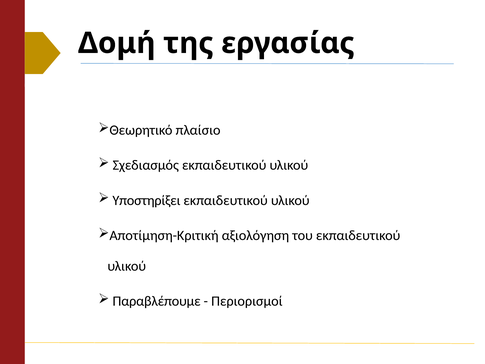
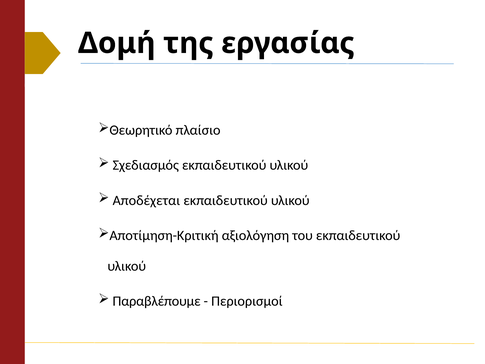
Υποστηρίξει: Υποστηρίξει -> Αποδέχεται
